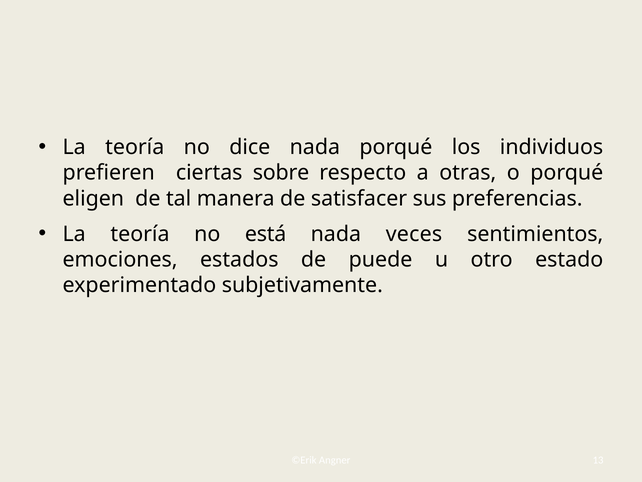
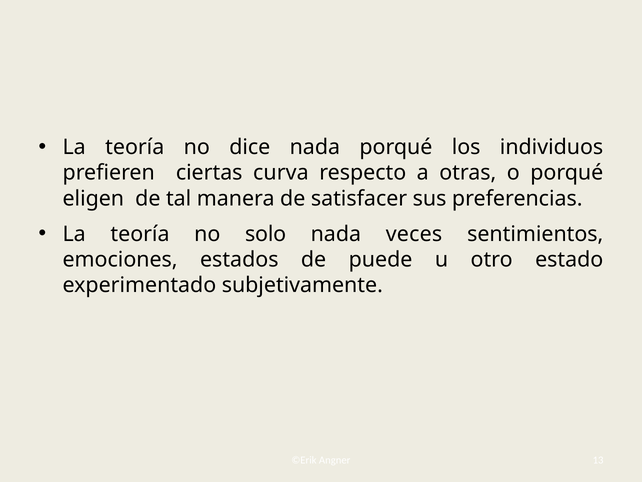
sobre: sobre -> curva
está: está -> solo
